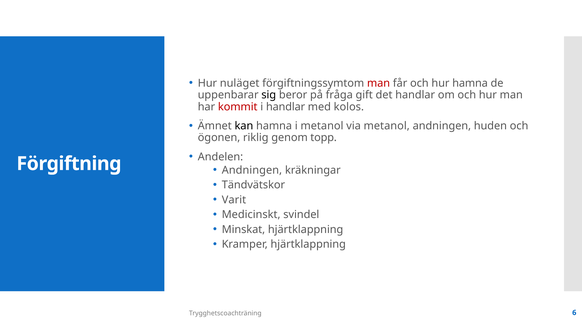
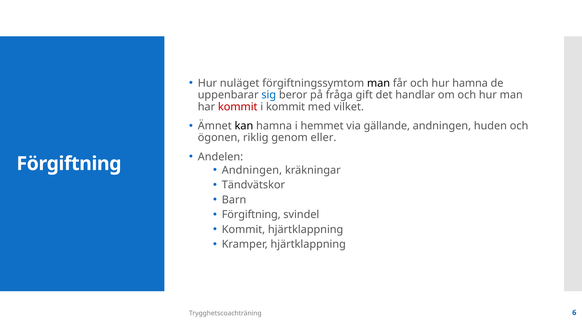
man at (379, 83) colour: red -> black
sig colour: black -> blue
i handlar: handlar -> kommit
kolos: kolos -> vilket
i metanol: metanol -> hemmet
via metanol: metanol -> gällande
topp: topp -> eller
Varit: Varit -> Barn
Medicinskt at (251, 214): Medicinskt -> Förgiftning
Minskat at (243, 229): Minskat -> Kommit
